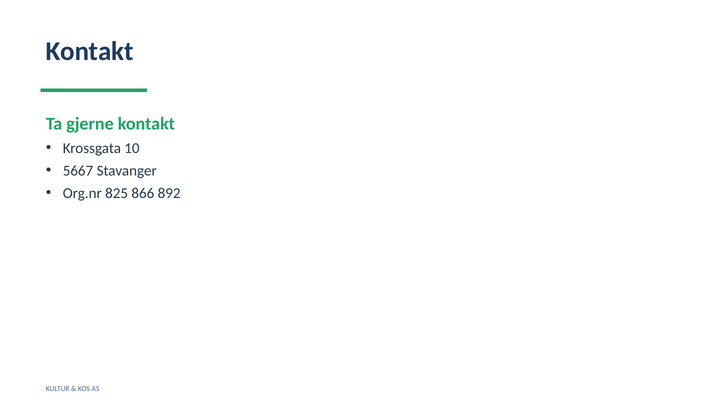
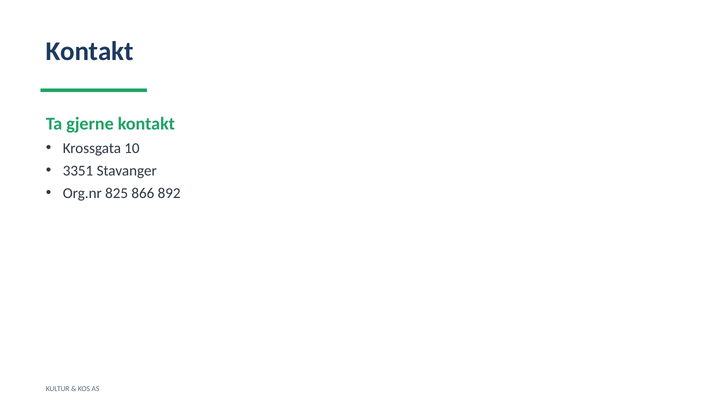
5667: 5667 -> 3351
